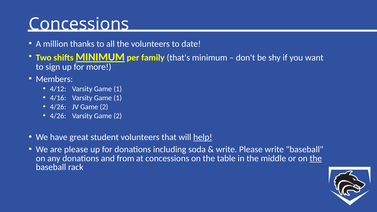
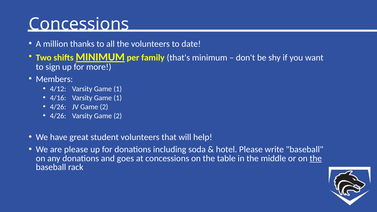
help underline: present -> none
write at (227, 150): write -> hotel
from: from -> goes
